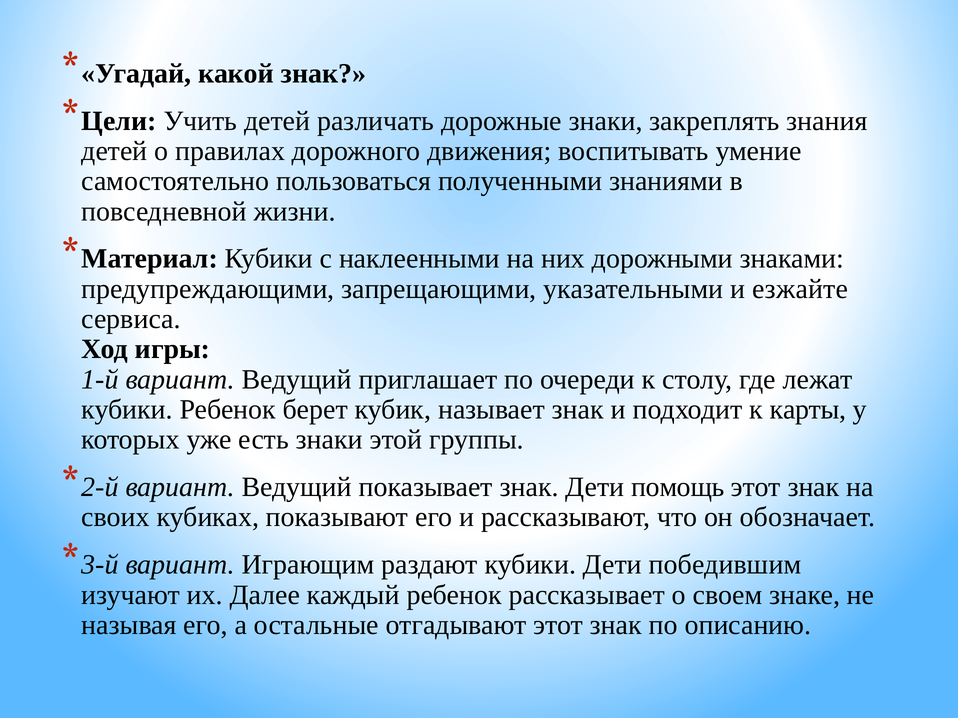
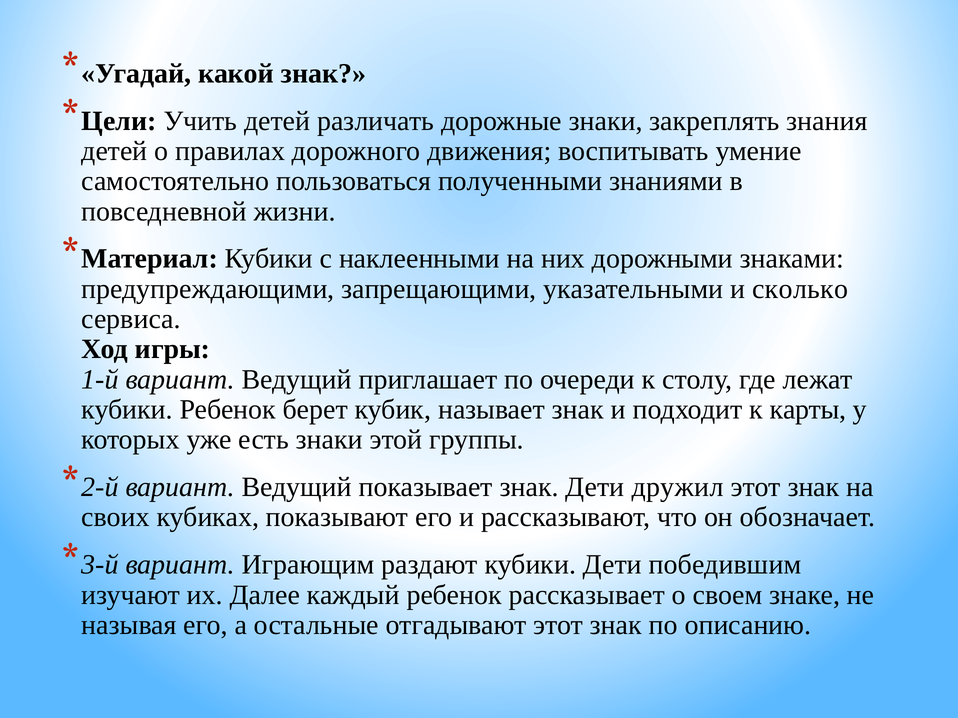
езжайте: езжайте -> сколько
помощь: помощь -> дружил
